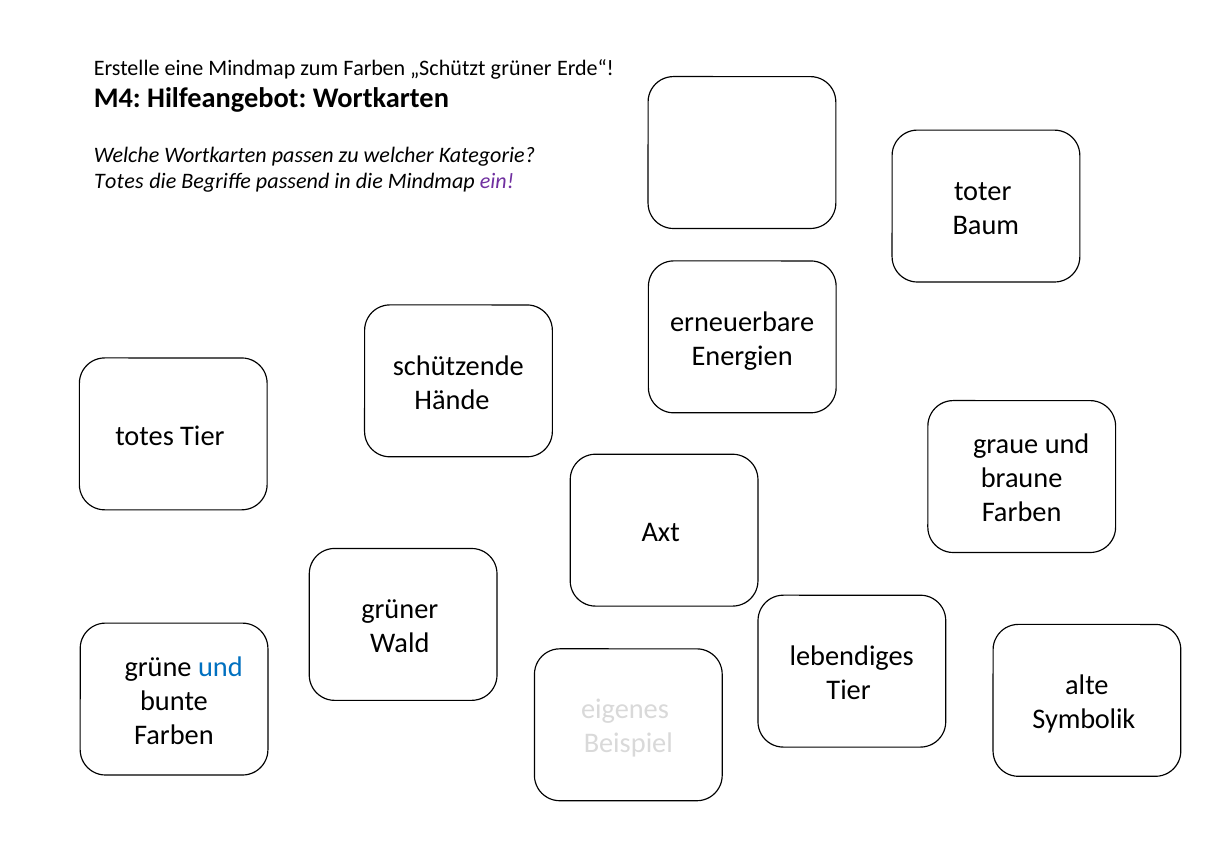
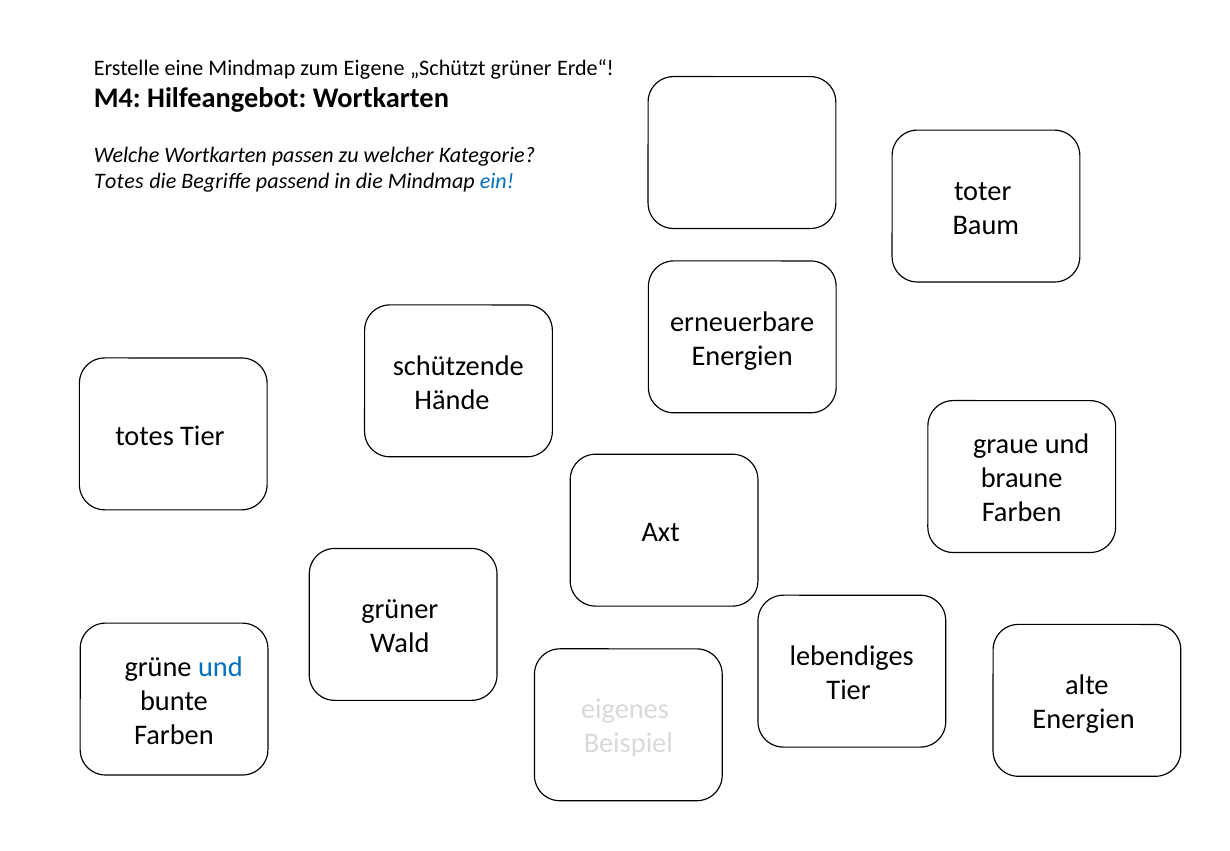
zum Farben: Farben -> Eigene
ein colour: purple -> blue
Symbolik at (1084, 720): Symbolik -> Energien
